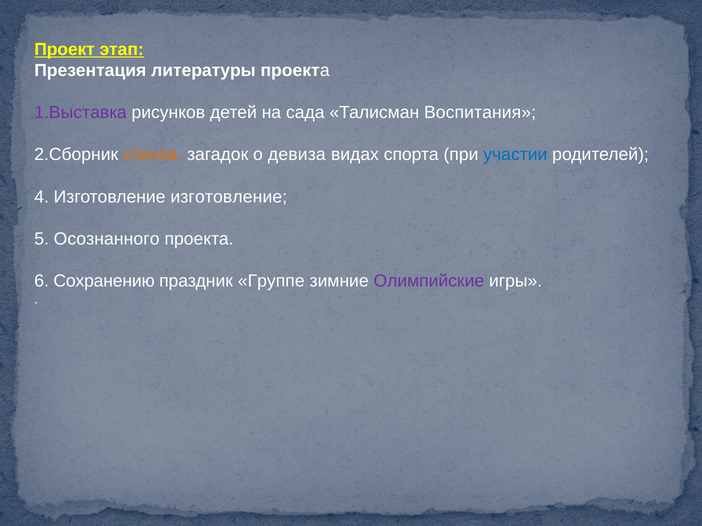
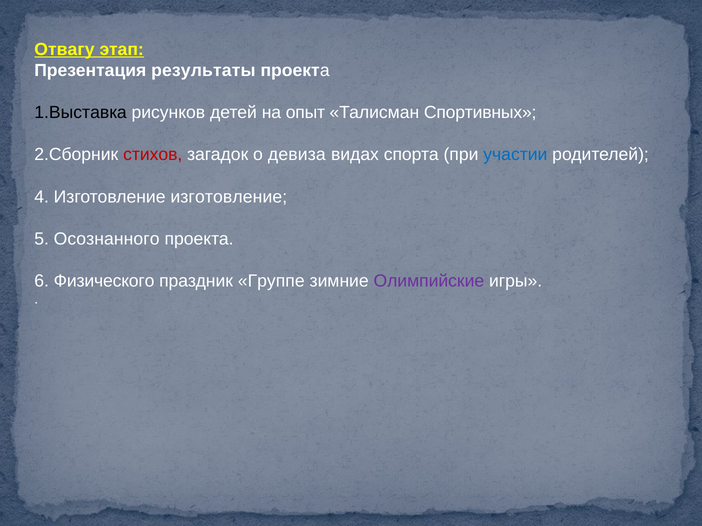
Проект: Проект -> Отвагу
литературы: литературы -> результаты
1.Выставка colour: purple -> black
сада: сада -> опыт
Воспитания: Воспитания -> Спортивных
стихов colour: orange -> red
Сохранению: Сохранению -> Физического
